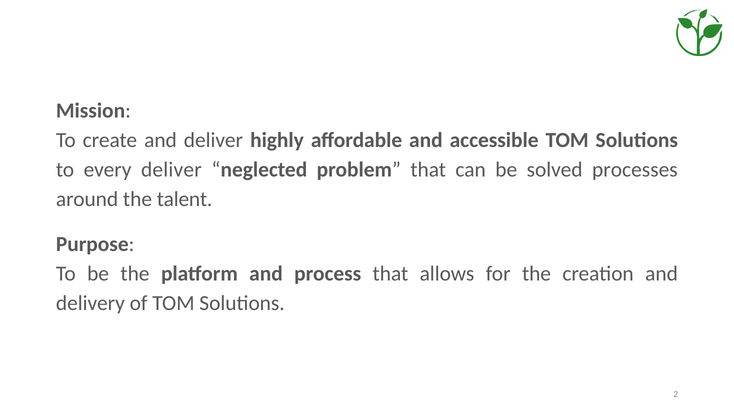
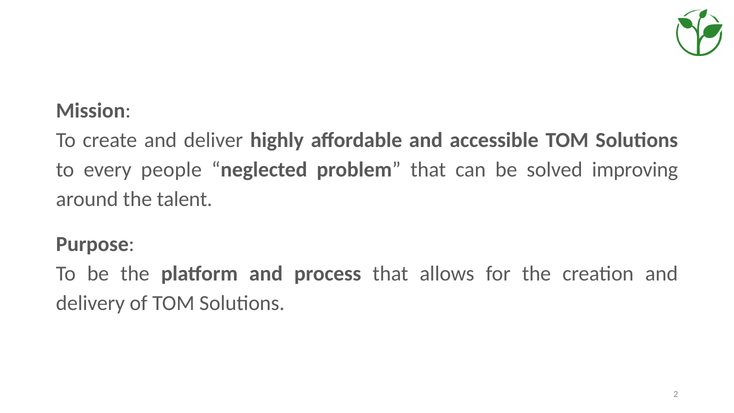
every deliver: deliver -> people
processes: processes -> improving
